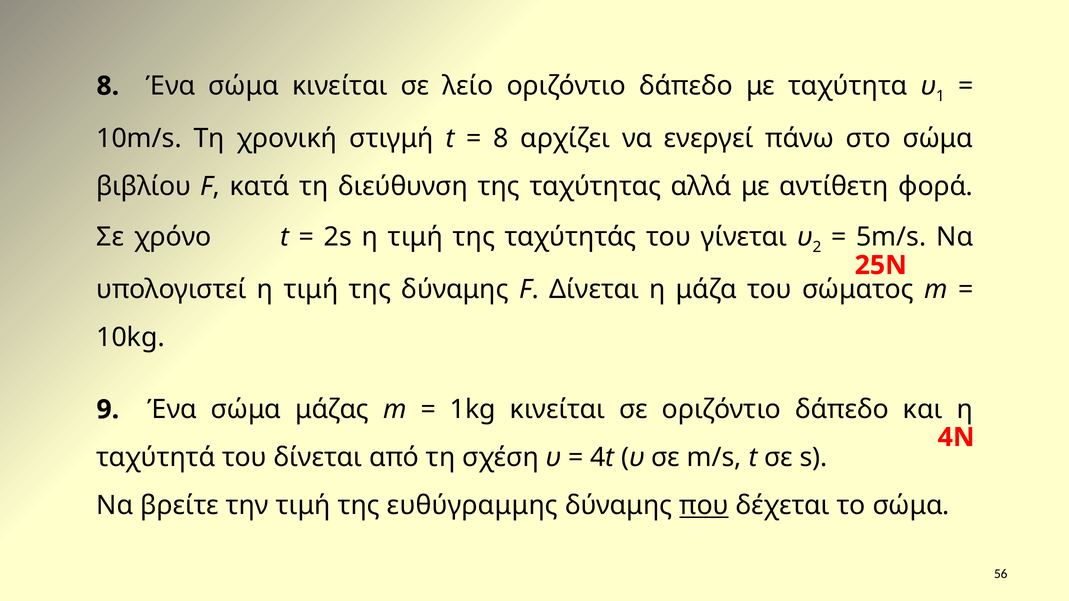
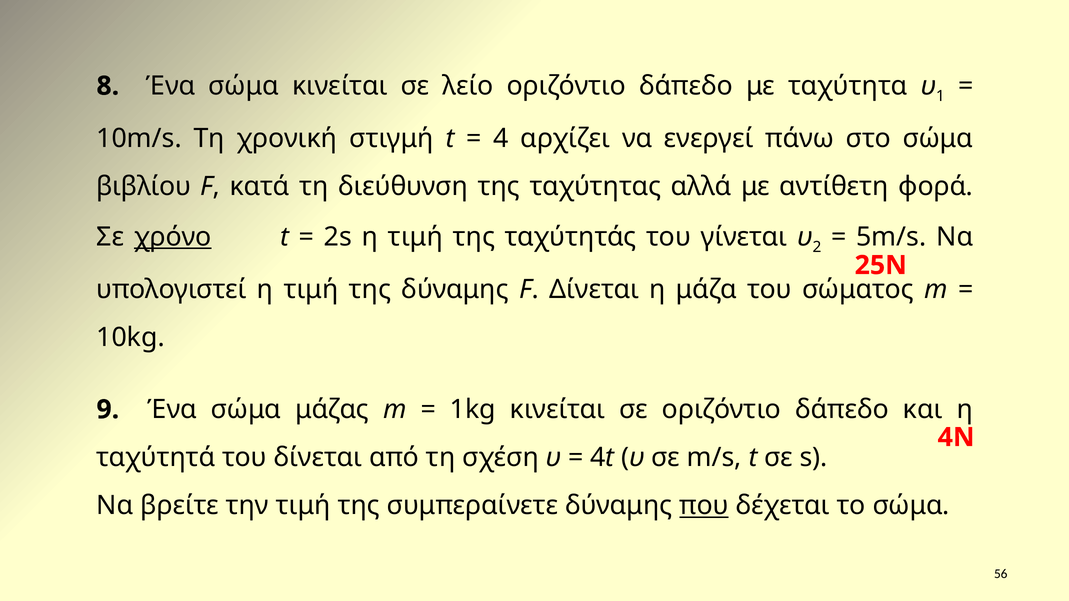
8 at (501, 138): 8 -> 4
χρόνο underline: none -> present
ευθύγραμμης: ευθύγραμμης -> συμπεραίνετε
